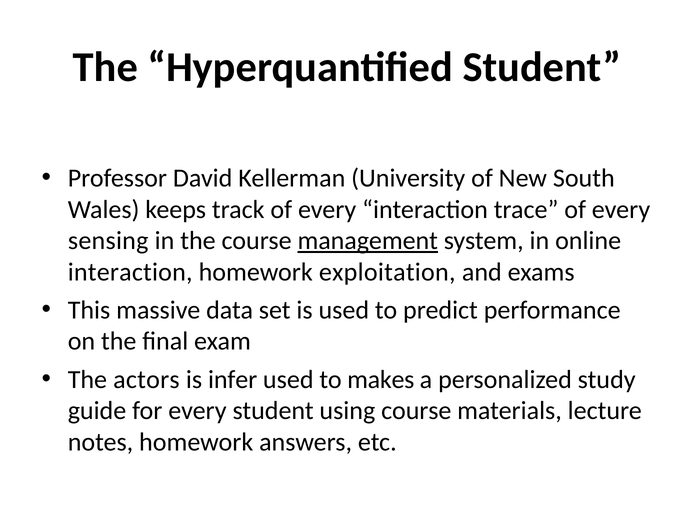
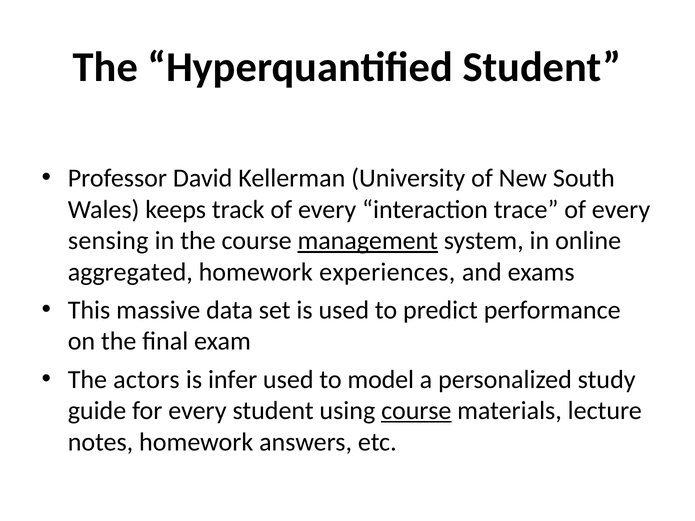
interaction at (130, 272): interaction -> aggregated
exploitation: exploitation -> experiences
makes: makes -> model
course at (416, 411) underline: none -> present
